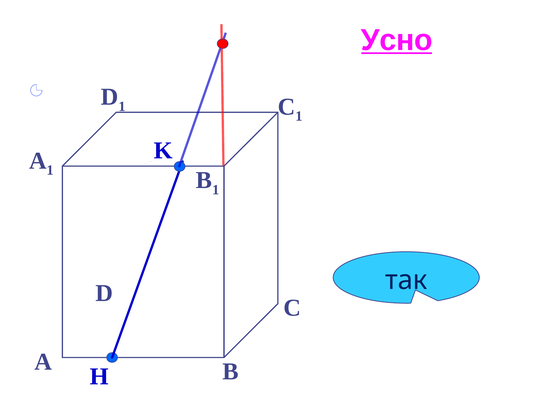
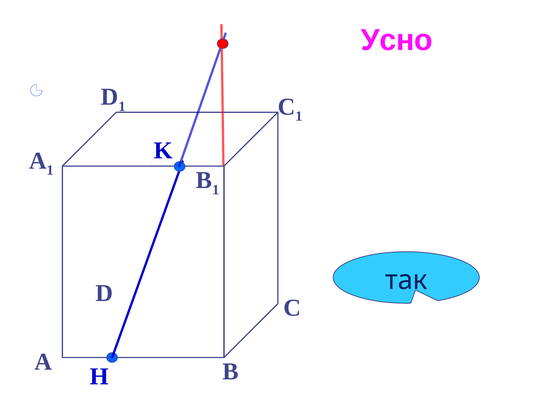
Усно underline: present -> none
